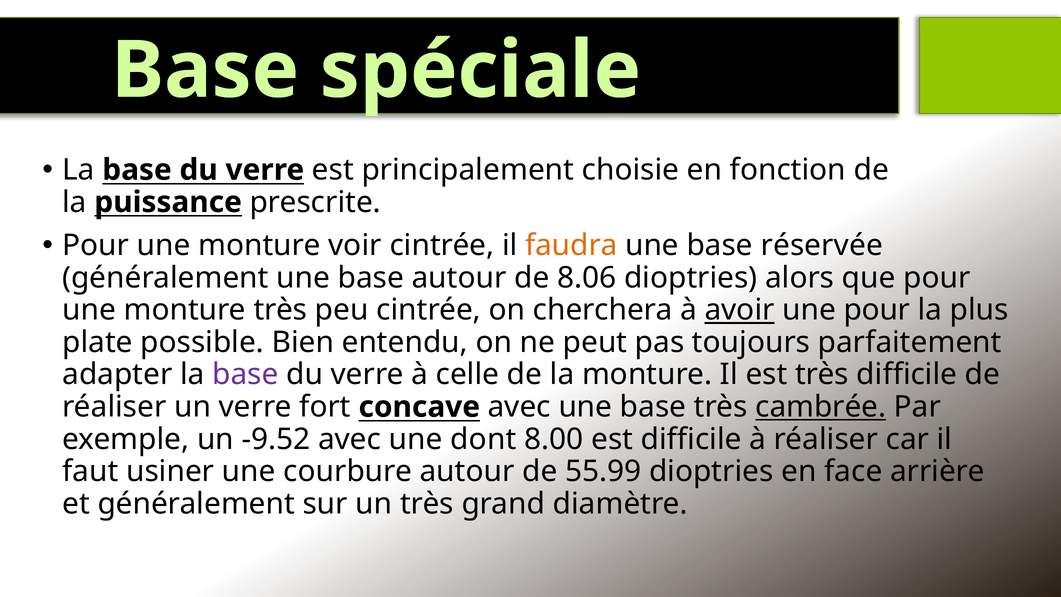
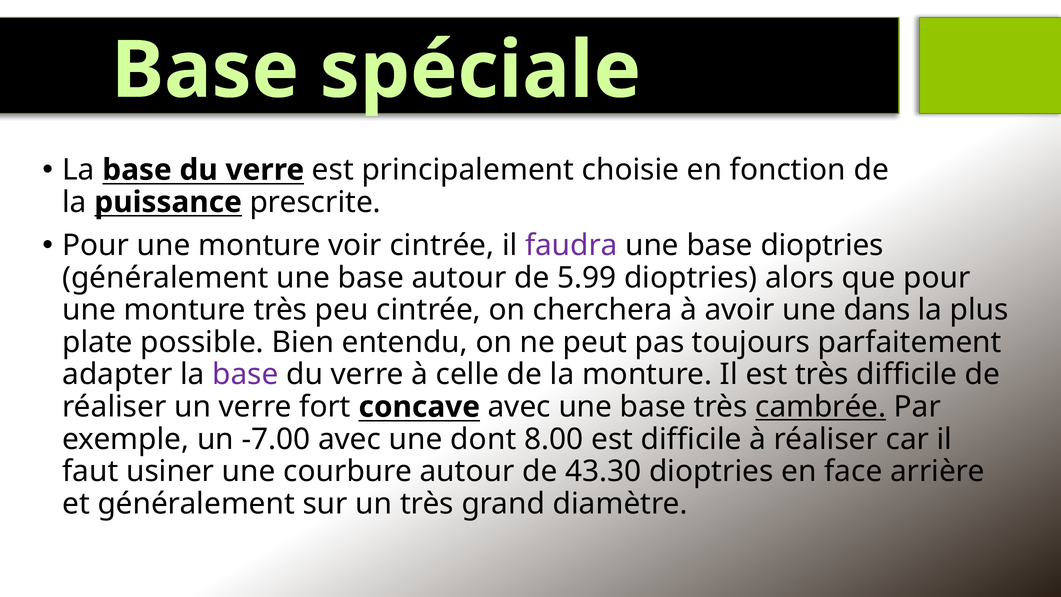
faudra colour: orange -> purple
base réservée: réservée -> dioptries
8.06: 8.06 -> 5.99
avoir underline: present -> none
une pour: pour -> dans
-9.52: -9.52 -> -7.00
55.99: 55.99 -> 43.30
